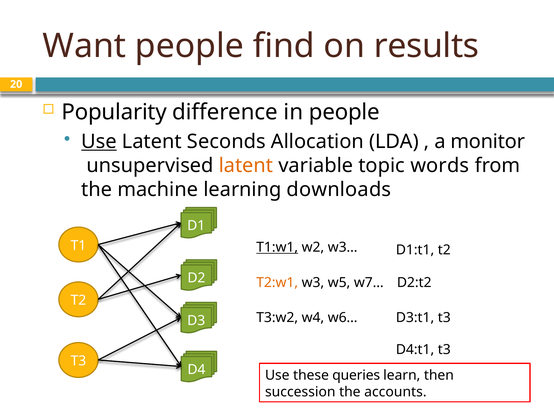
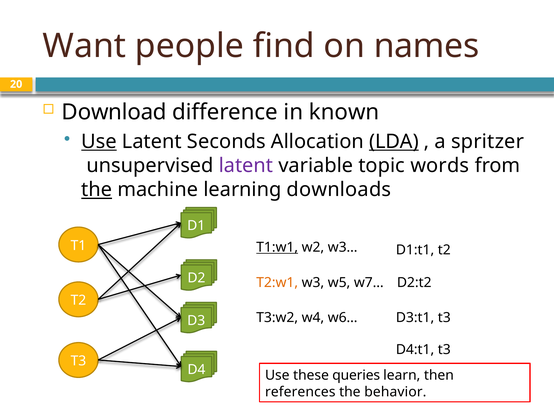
results: results -> names
Popularity: Popularity -> Download
in people: people -> known
LDA underline: none -> present
monitor: monitor -> spritzer
latent at (246, 166) colour: orange -> purple
the at (97, 190) underline: none -> present
succession: succession -> references
accounts: accounts -> behavior
